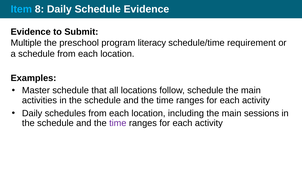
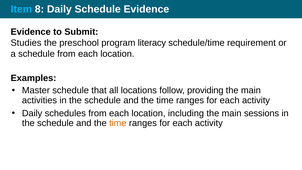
Multiple: Multiple -> Studies
follow schedule: schedule -> providing
time at (118, 123) colour: purple -> orange
